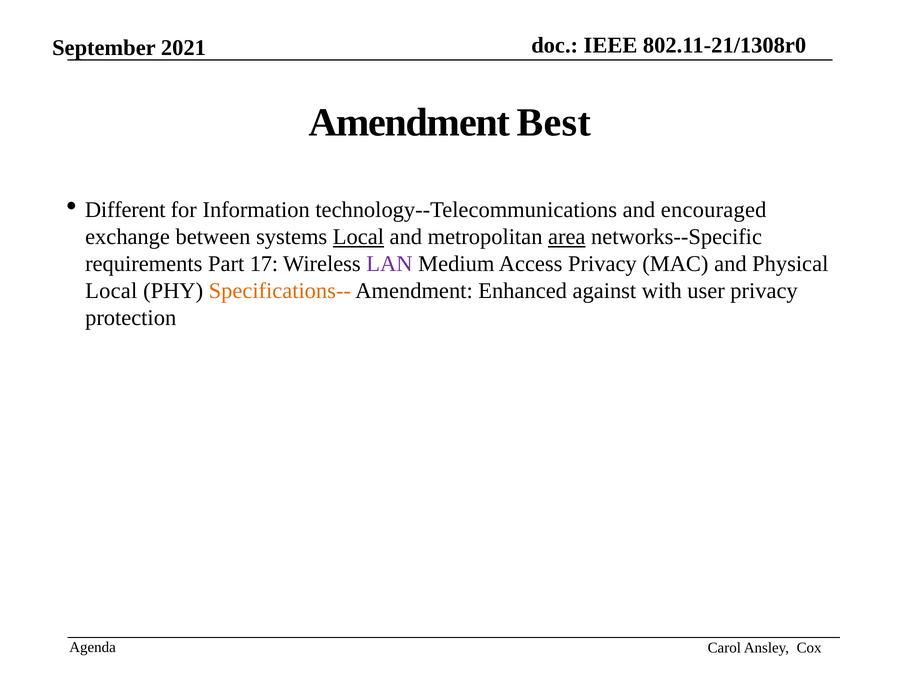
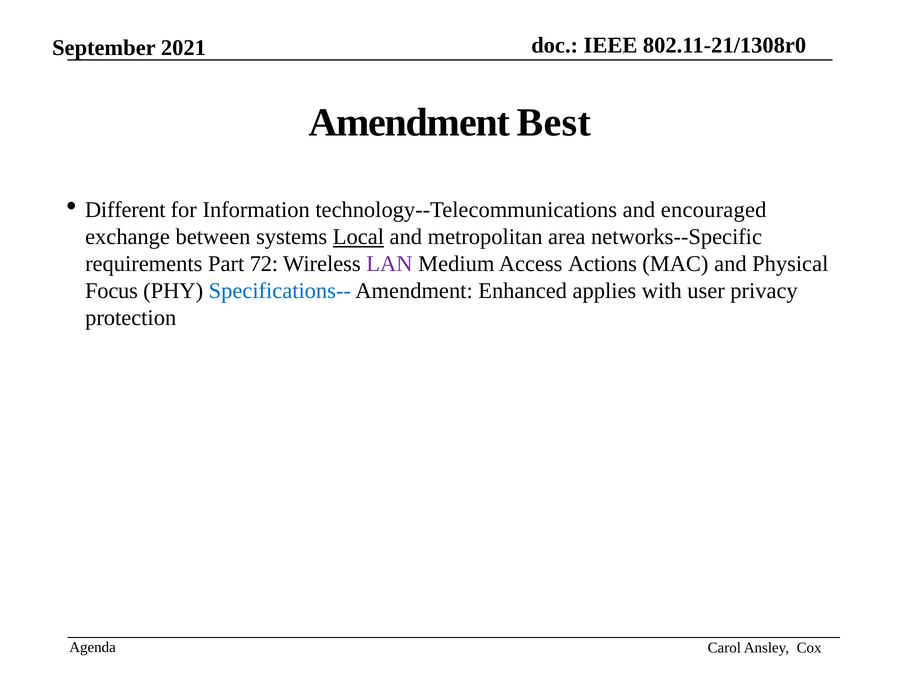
area underline: present -> none
17: 17 -> 72
Access Privacy: Privacy -> Actions
Local at (111, 291): Local -> Focus
Specifications-- colour: orange -> blue
against: against -> applies
